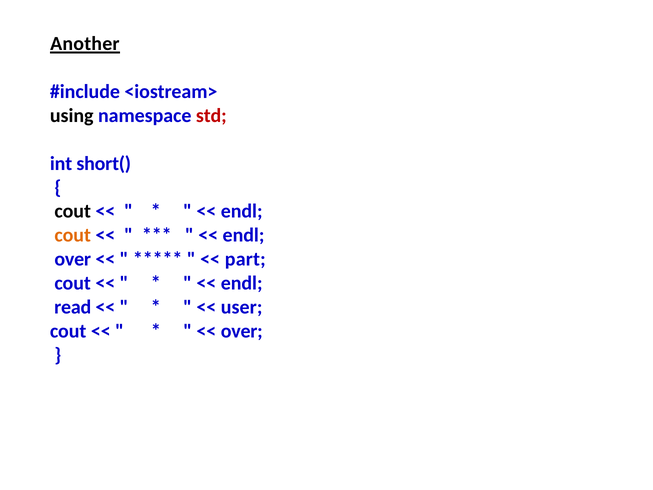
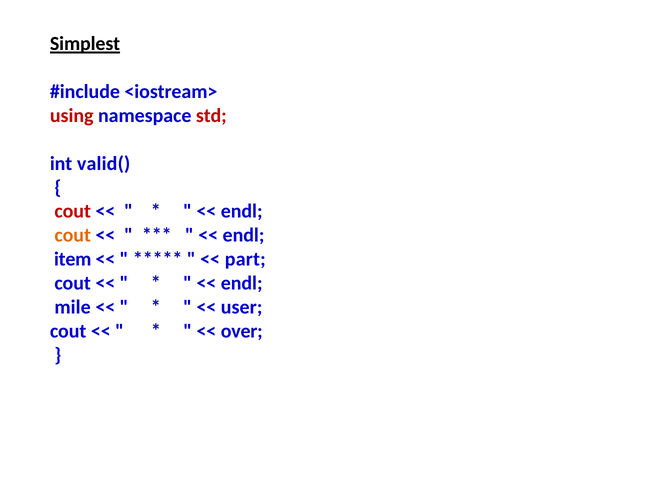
Another: Another -> Simplest
using colour: black -> red
short(: short( -> valid(
cout at (73, 211) colour: black -> red
over at (73, 259): over -> item
read: read -> mile
